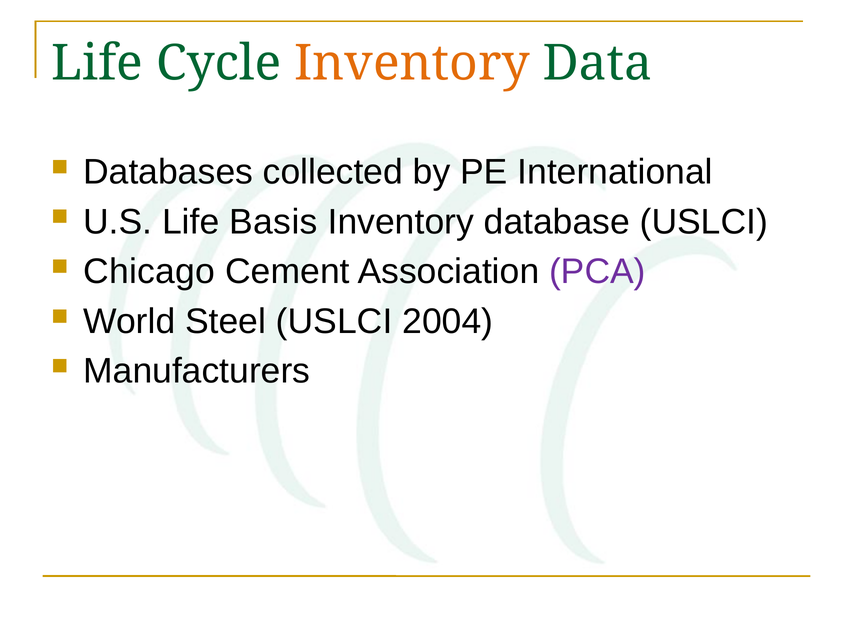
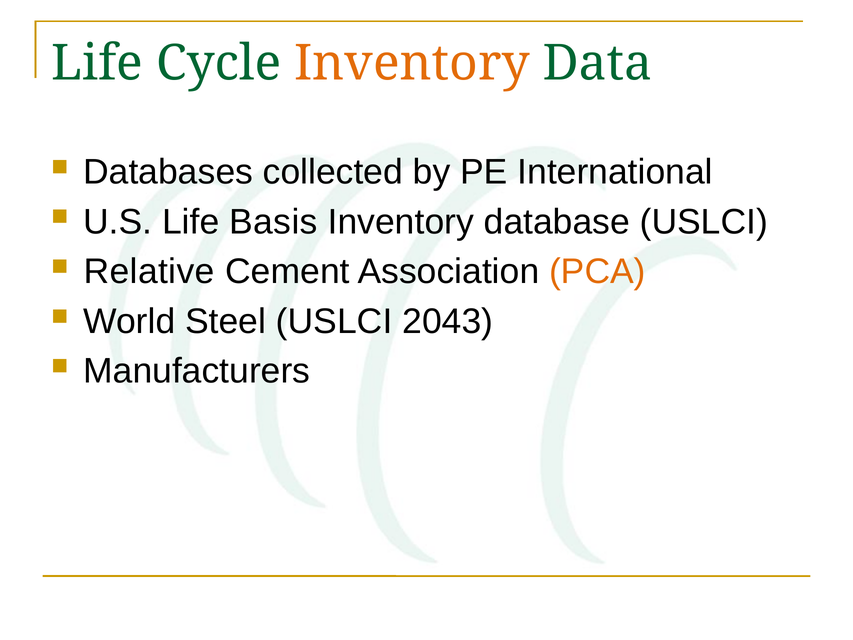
Chicago: Chicago -> Relative
PCA colour: purple -> orange
2004: 2004 -> 2043
